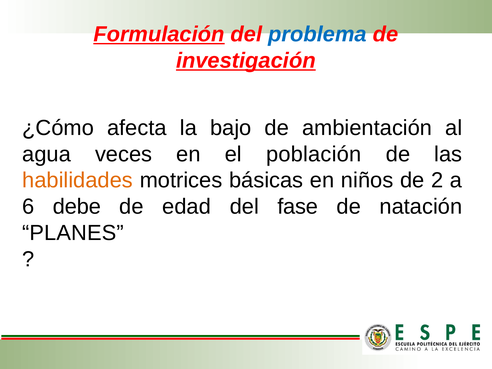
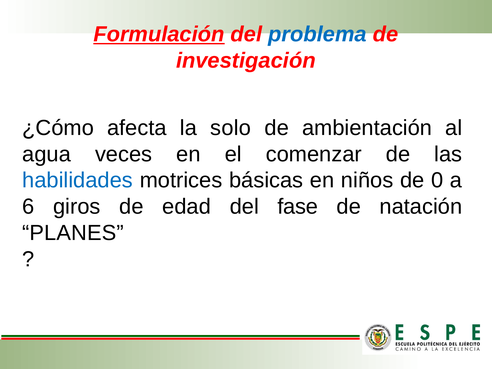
investigación underline: present -> none
bajo: bajo -> solo
población: población -> comenzar
habilidades colour: orange -> blue
2: 2 -> 0
debe: debe -> giros
